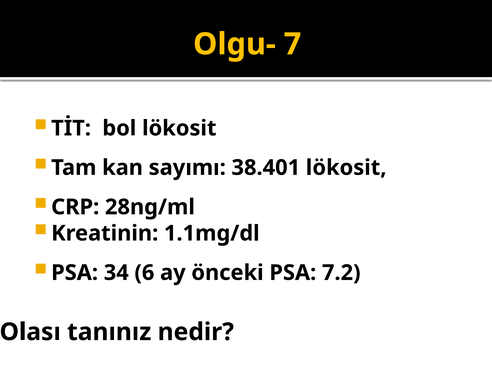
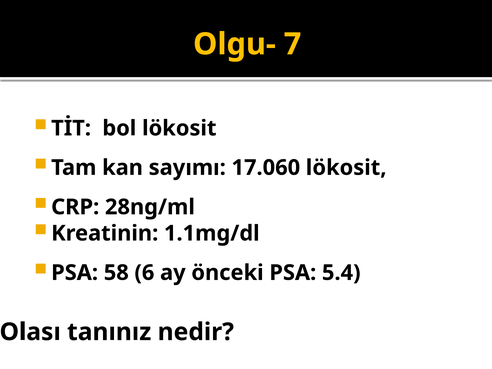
38.401: 38.401 -> 17.060
34: 34 -> 58
7.2: 7.2 -> 5.4
